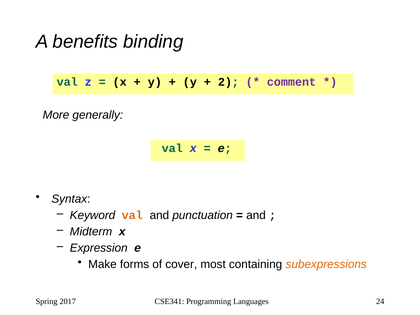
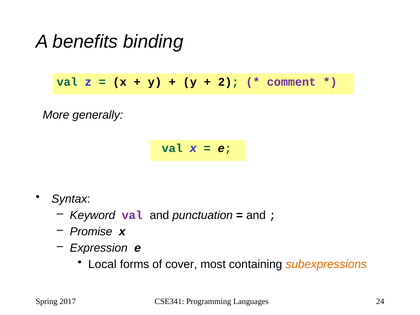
val at (132, 215) colour: orange -> purple
Midterm: Midterm -> Promise
Make: Make -> Local
